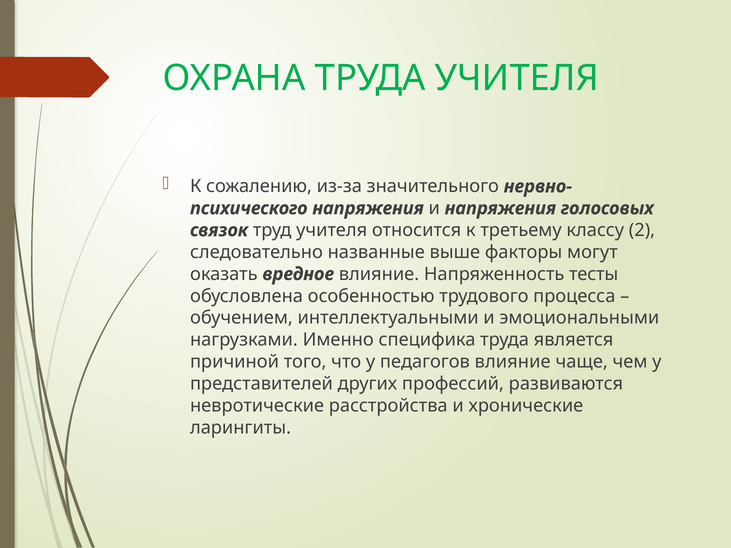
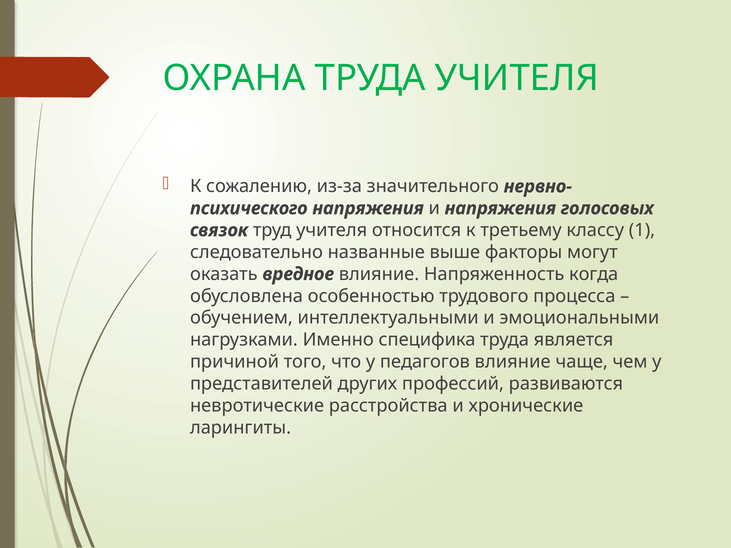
2: 2 -> 1
тесты: тесты -> когда
